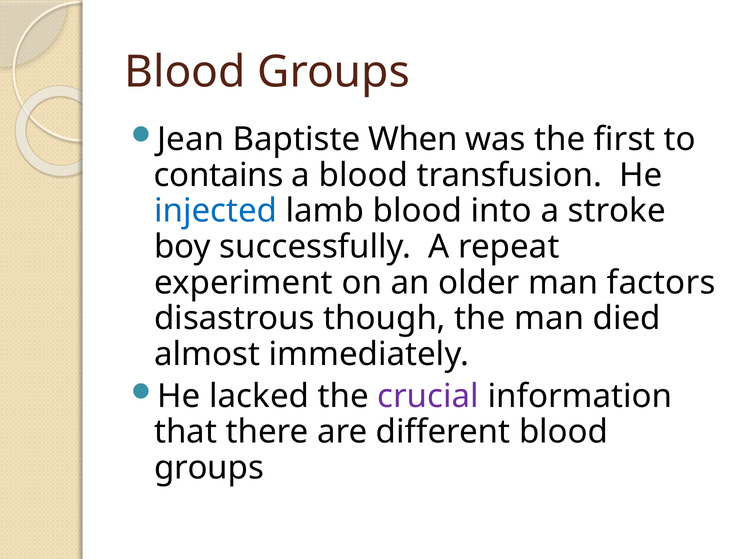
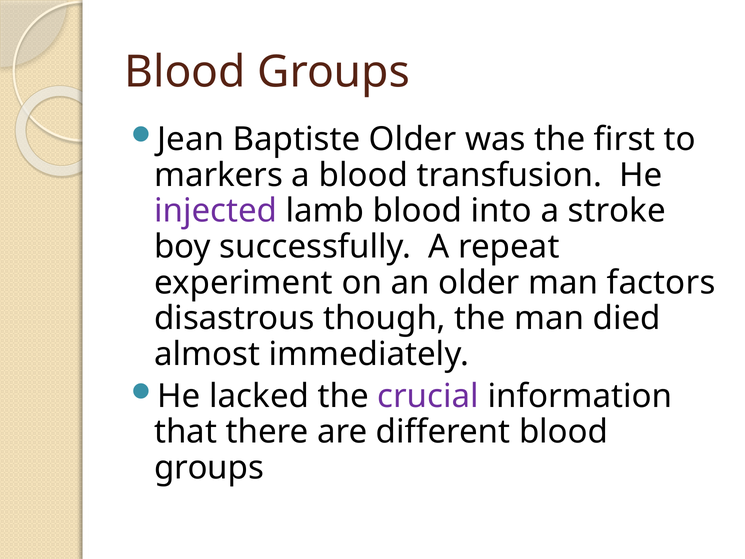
Baptiste When: When -> Older
contains: contains -> markers
injected colour: blue -> purple
